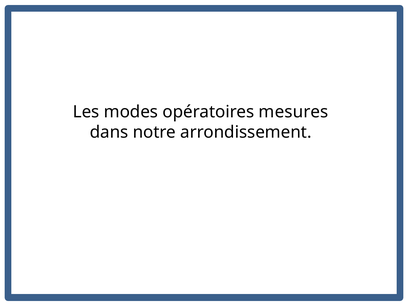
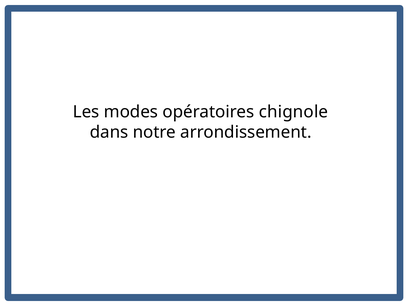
mesures: mesures -> chignole
